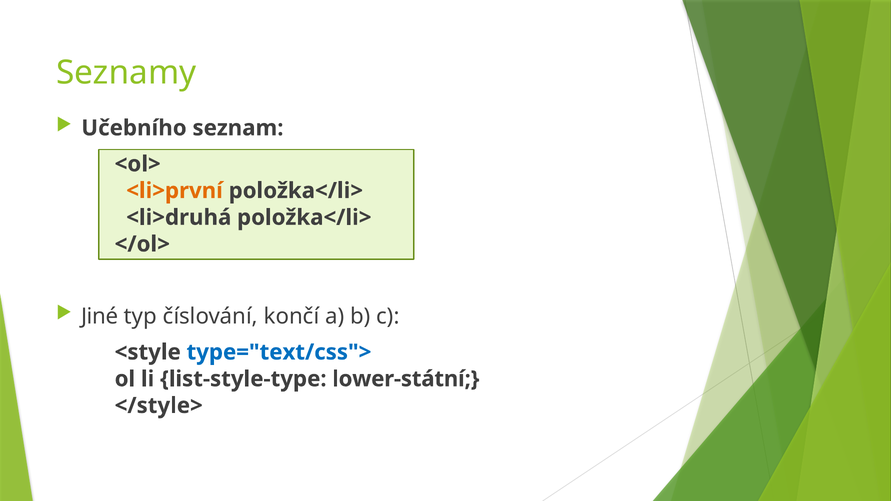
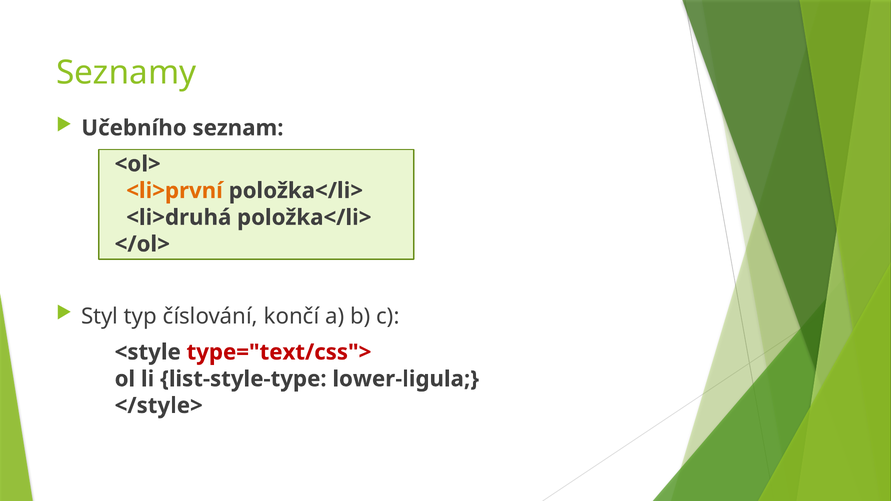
Jiné: Jiné -> Styl
type="text/css"> colour: blue -> red
lower-státní: lower-státní -> lower-ligula
